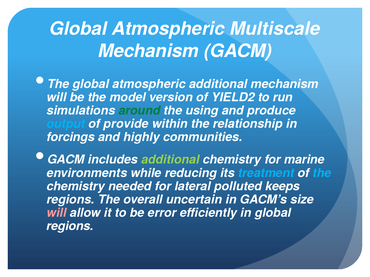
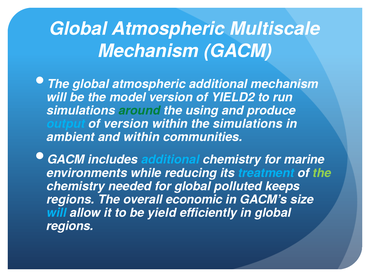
of provide: provide -> version
the relationship: relationship -> simulations
forcings: forcings -> ambient
and highly: highly -> within
additional at (170, 160) colour: light green -> light blue
the at (322, 173) colour: light blue -> light green
for lateral: lateral -> global
uncertain: uncertain -> economic
will at (57, 213) colour: pink -> light blue
error: error -> yield
